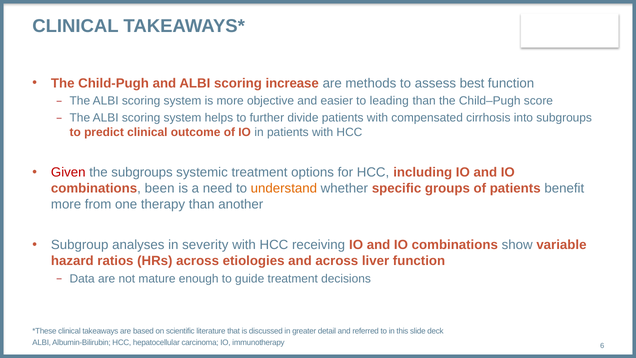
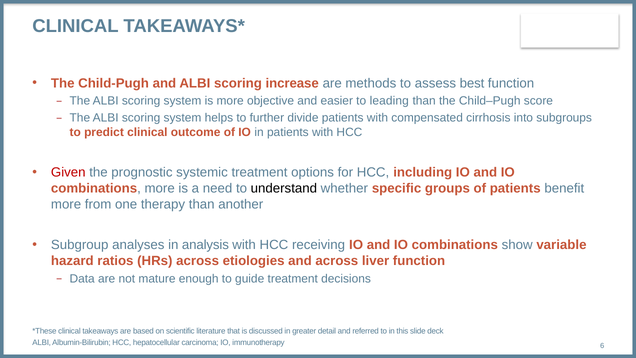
the subgroups: subgroups -> prognostic
combinations been: been -> more
understand colour: orange -> black
severity: severity -> analysis
